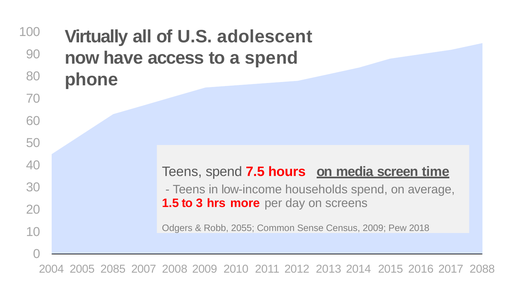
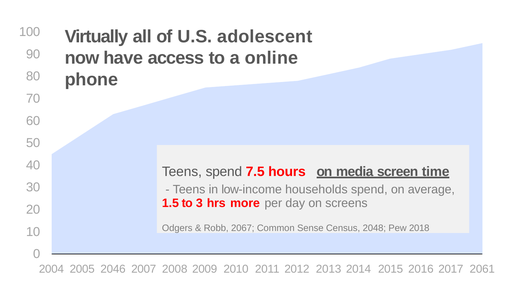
a spend: spend -> online
2055: 2055 -> 2067
Census 2009: 2009 -> 2048
2085: 2085 -> 2046
2088: 2088 -> 2061
